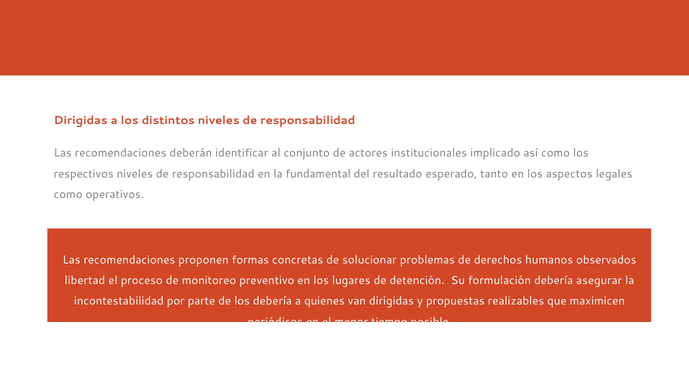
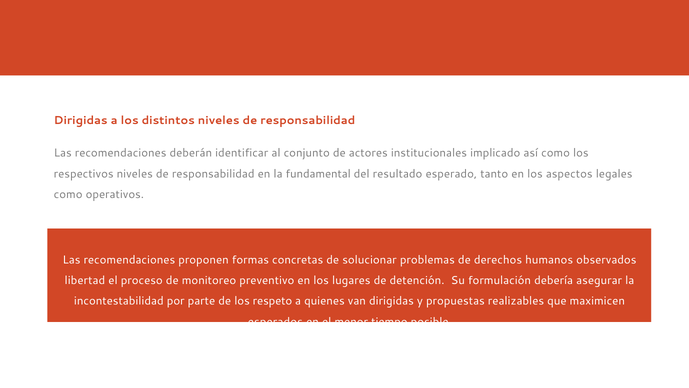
los debería: debería -> respeto
periódicos: periódicos -> esperados
